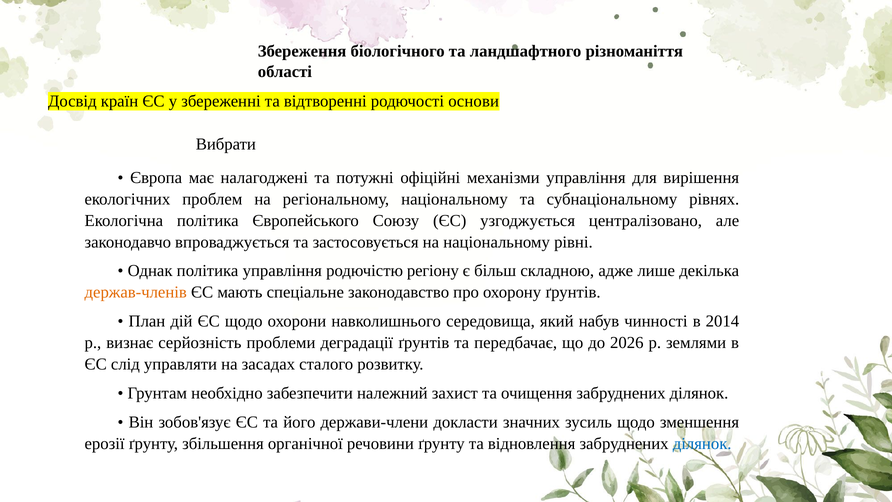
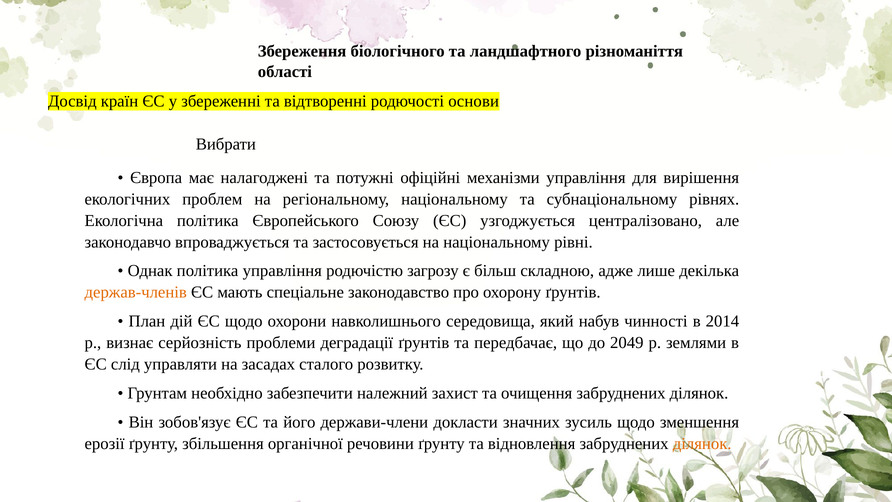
регіону: регіону -> загрозу
2026: 2026 -> 2049
ділянок at (702, 443) colour: blue -> orange
